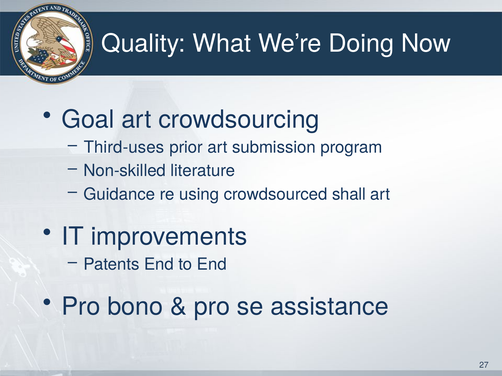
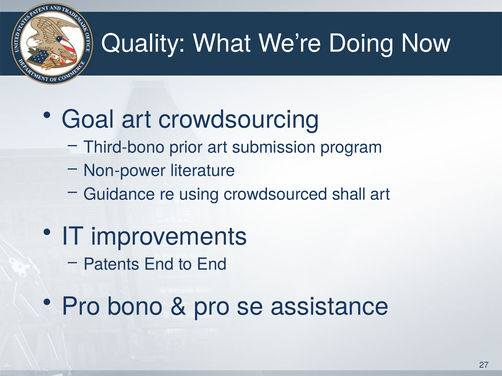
Third-uses: Third-uses -> Third-bono
Non-skilled: Non-skilled -> Non-power
